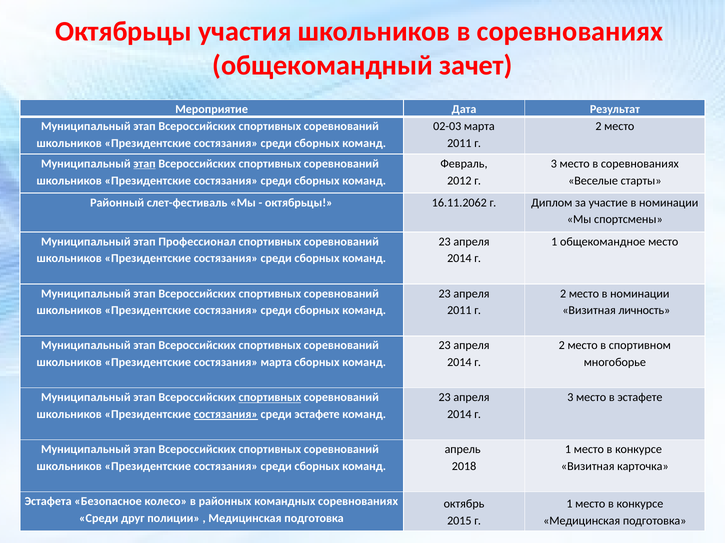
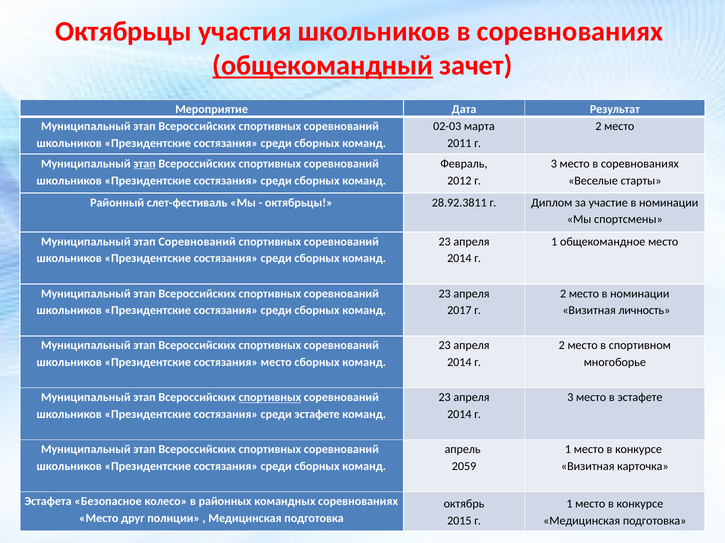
общекомандный underline: none -> present
16.11.2062: 16.11.2062 -> 28.92.3811
этап Профессионал: Профессионал -> Соревнований
2011 at (459, 311): 2011 -> 2017
состязания марта: марта -> место
состязания at (226, 415) underline: present -> none
2018: 2018 -> 2059
Среди at (99, 519): Среди -> Место
